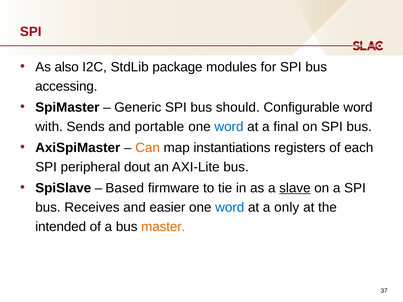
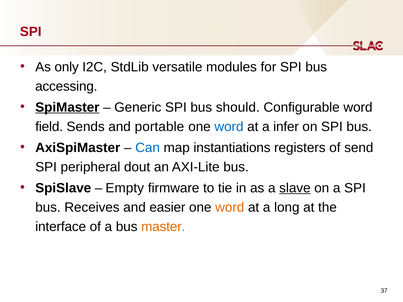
also: also -> only
package: package -> versatile
SpiMaster underline: none -> present
with: with -> field
final: final -> infer
Can colour: orange -> blue
each: each -> send
Based: Based -> Empty
word at (230, 207) colour: blue -> orange
only: only -> long
intended: intended -> interface
